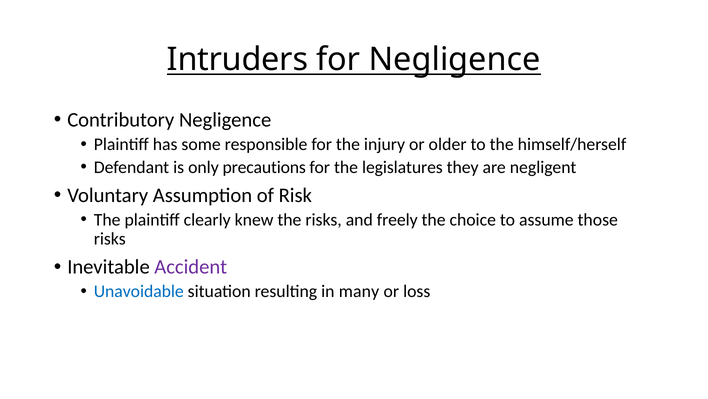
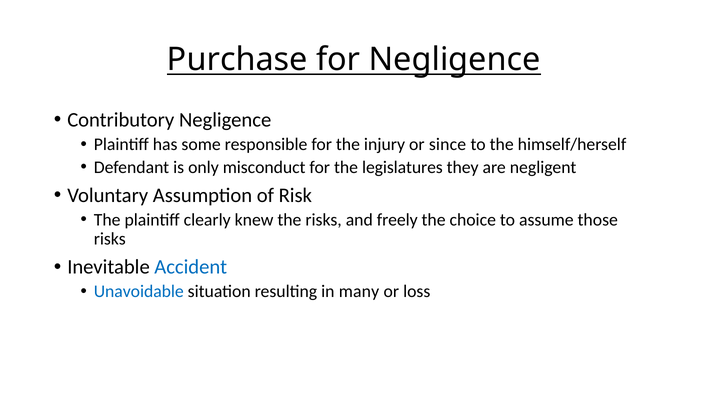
Intruders: Intruders -> Purchase
older: older -> since
precautions: precautions -> misconduct
Accident colour: purple -> blue
